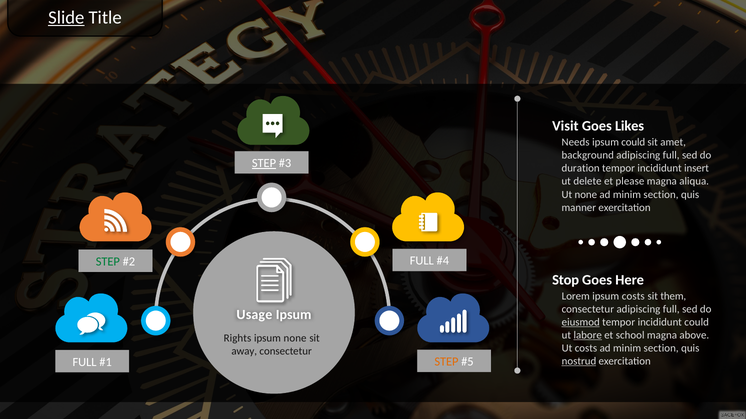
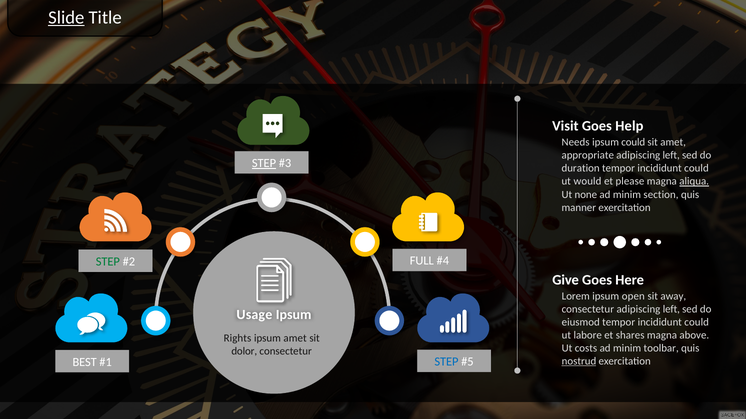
Likes: Likes -> Help
background: background -> appropriate
full at (671, 156): full -> left
insert at (697, 169): insert -> could
delete: delete -> would
aliqua underline: none -> present
Stop: Stop -> Give
ipsum costs: costs -> open
them: them -> away
consectetur adipiscing full: full -> left
eiusmod underline: present -> none
labore underline: present -> none
school: school -> shares
ipsum none: none -> amet
section at (661, 349): section -> toolbar
away: away -> dolor
STEP at (446, 362) colour: orange -> blue
FULL at (85, 363): FULL -> BEST
